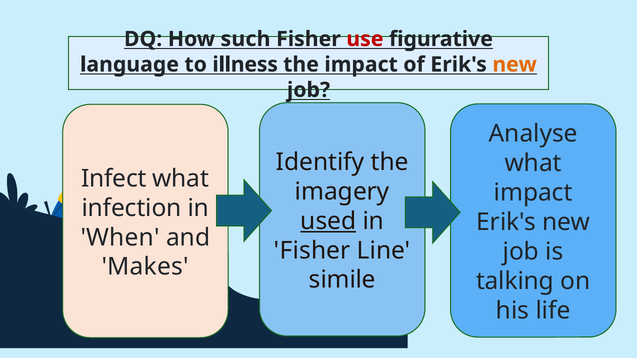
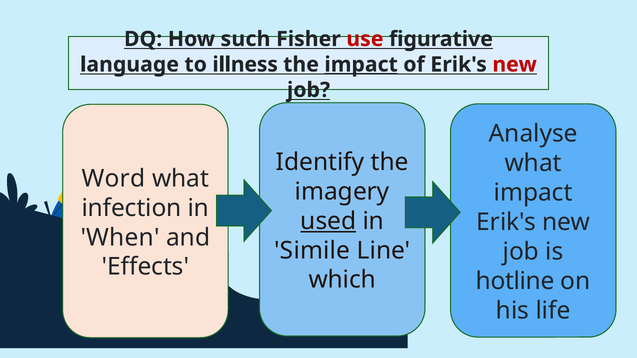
impact at (361, 65) underline: none -> present
new at (515, 65) colour: orange -> red
Infect: Infect -> Word
Fisher at (312, 251): Fisher -> Simile
Makes: Makes -> Effects
simile: simile -> which
talking: talking -> hotline
